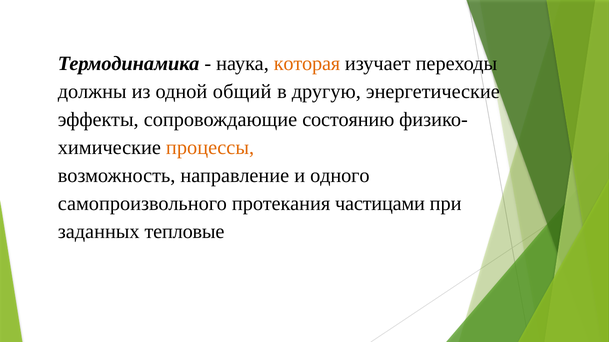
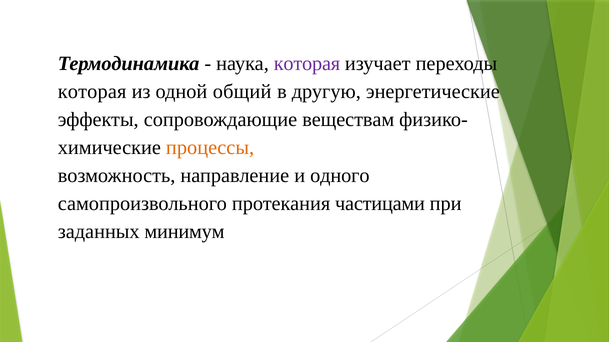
которая at (307, 64) colour: orange -> purple
должны at (92, 92): должны -> которая
состоянию: состоянию -> веществам
тепловые: тепловые -> минимум
